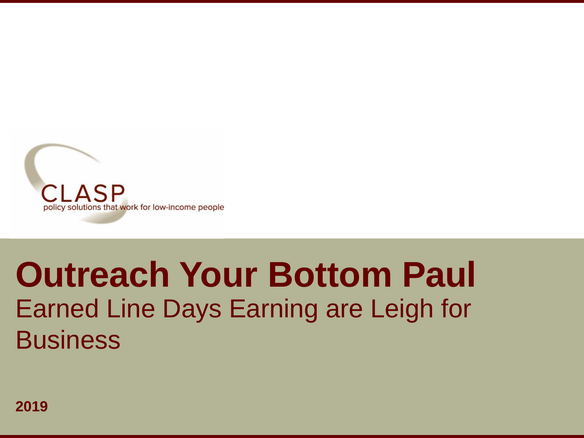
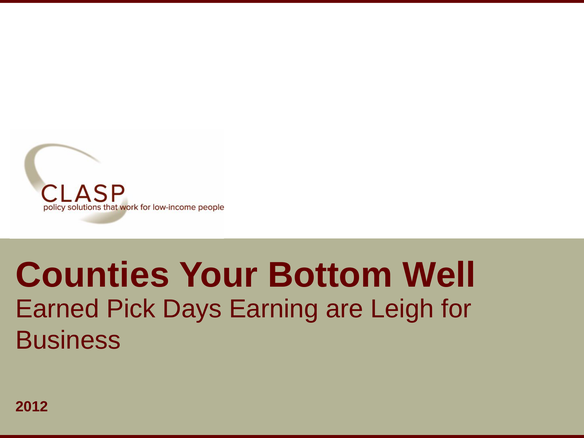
Outreach: Outreach -> Counties
Paul: Paul -> Well
Line: Line -> Pick
2019: 2019 -> 2012
